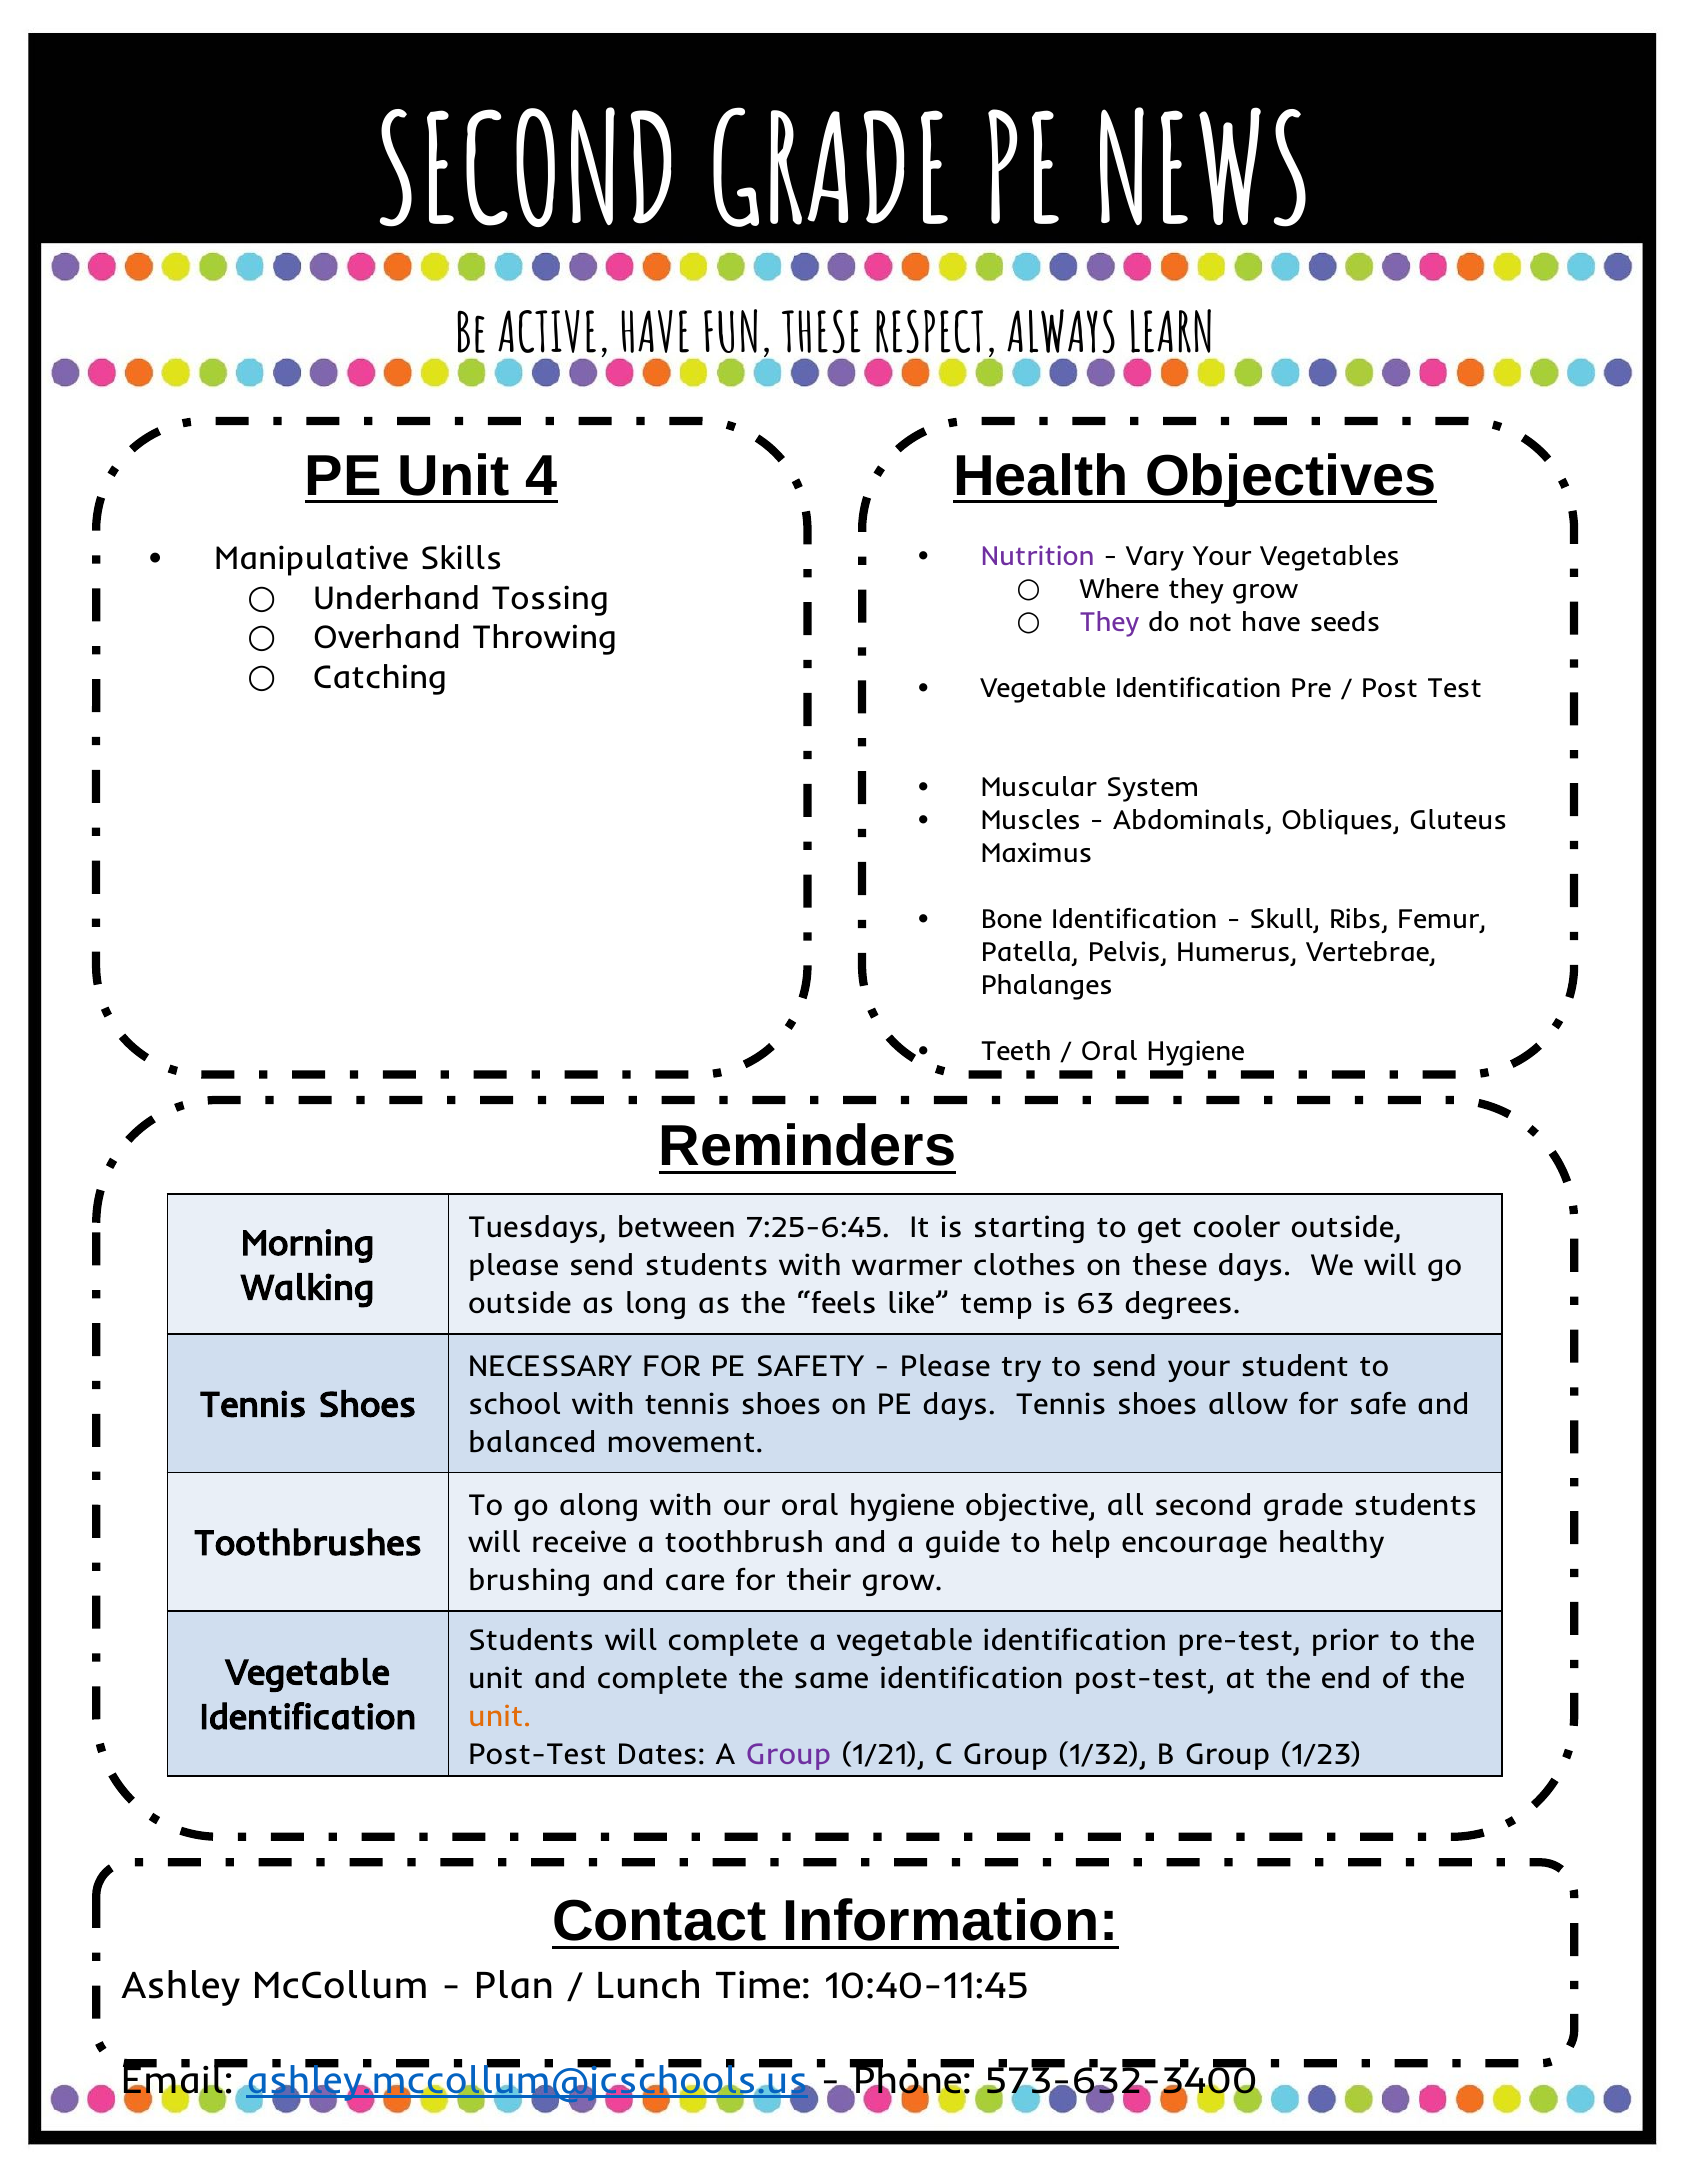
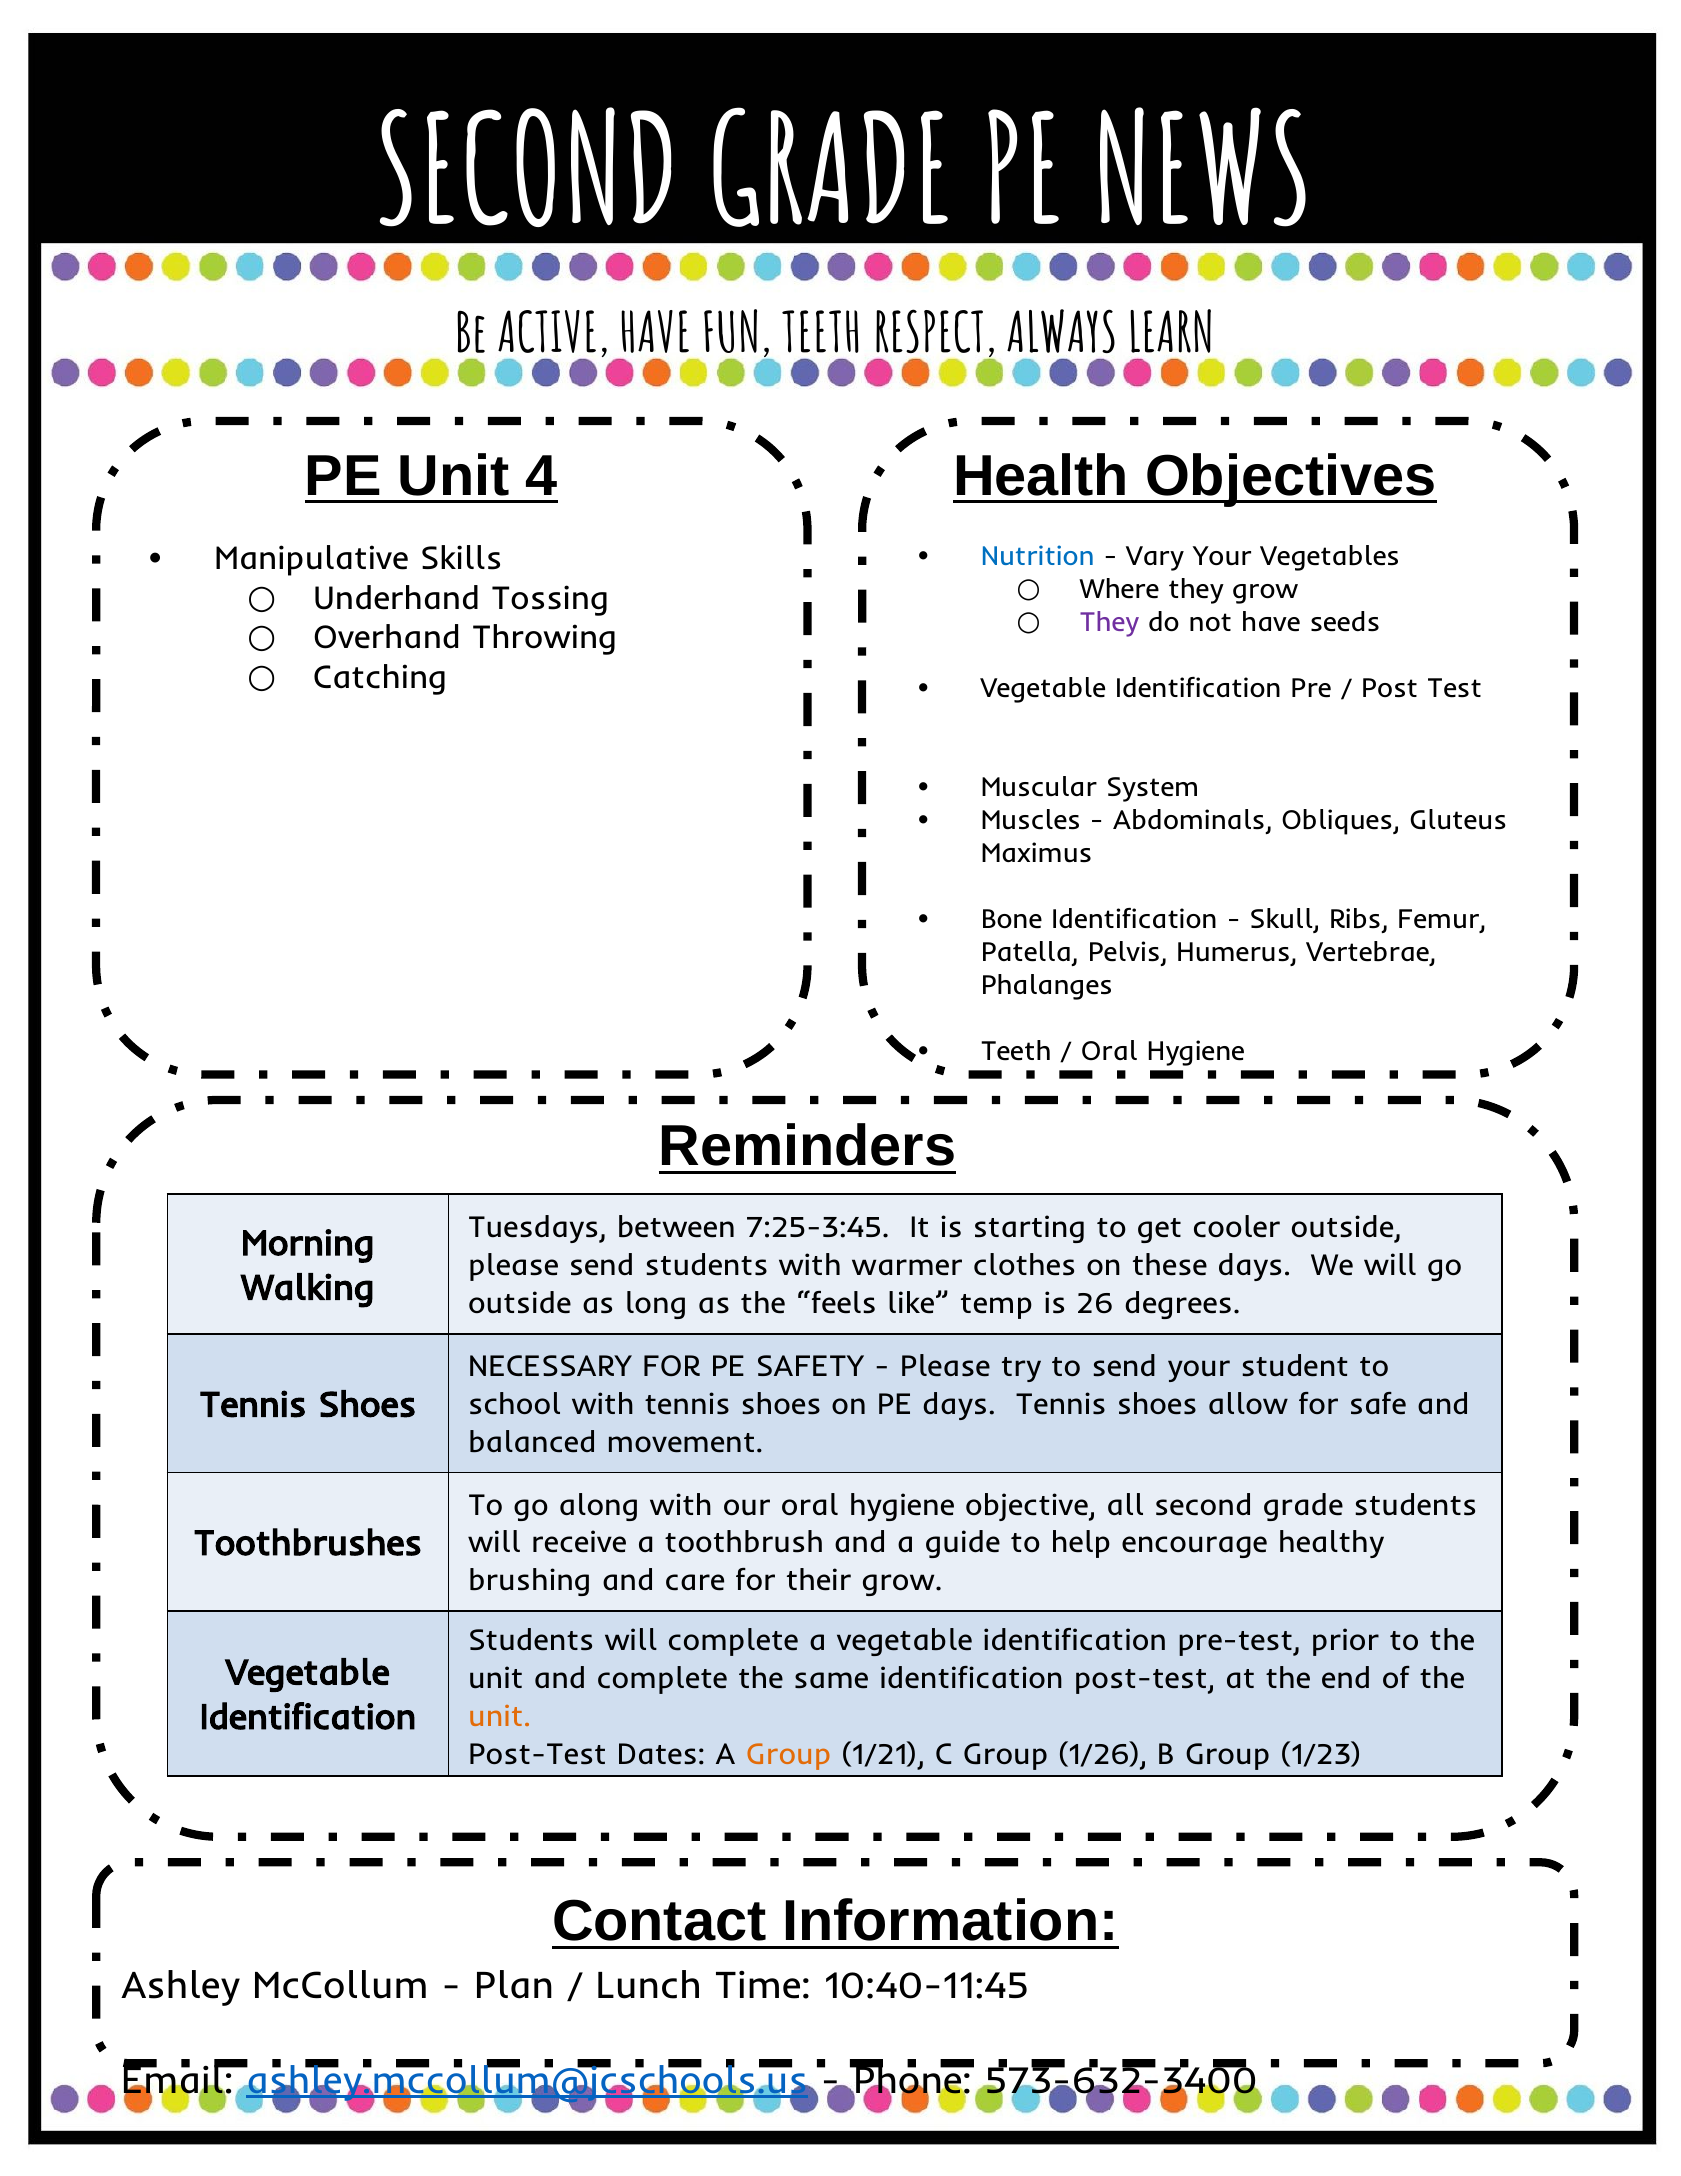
FUN THESE: THESE -> TEETH
Nutrition colour: purple -> blue
7:25-6:45: 7:25-6:45 -> 7:25-3:45
63: 63 -> 26
Group at (789, 1754) colour: purple -> orange
1/32: 1/32 -> 1/26
